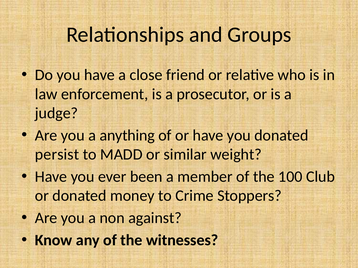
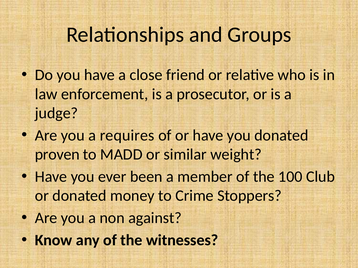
anything: anything -> requires
persist: persist -> proven
